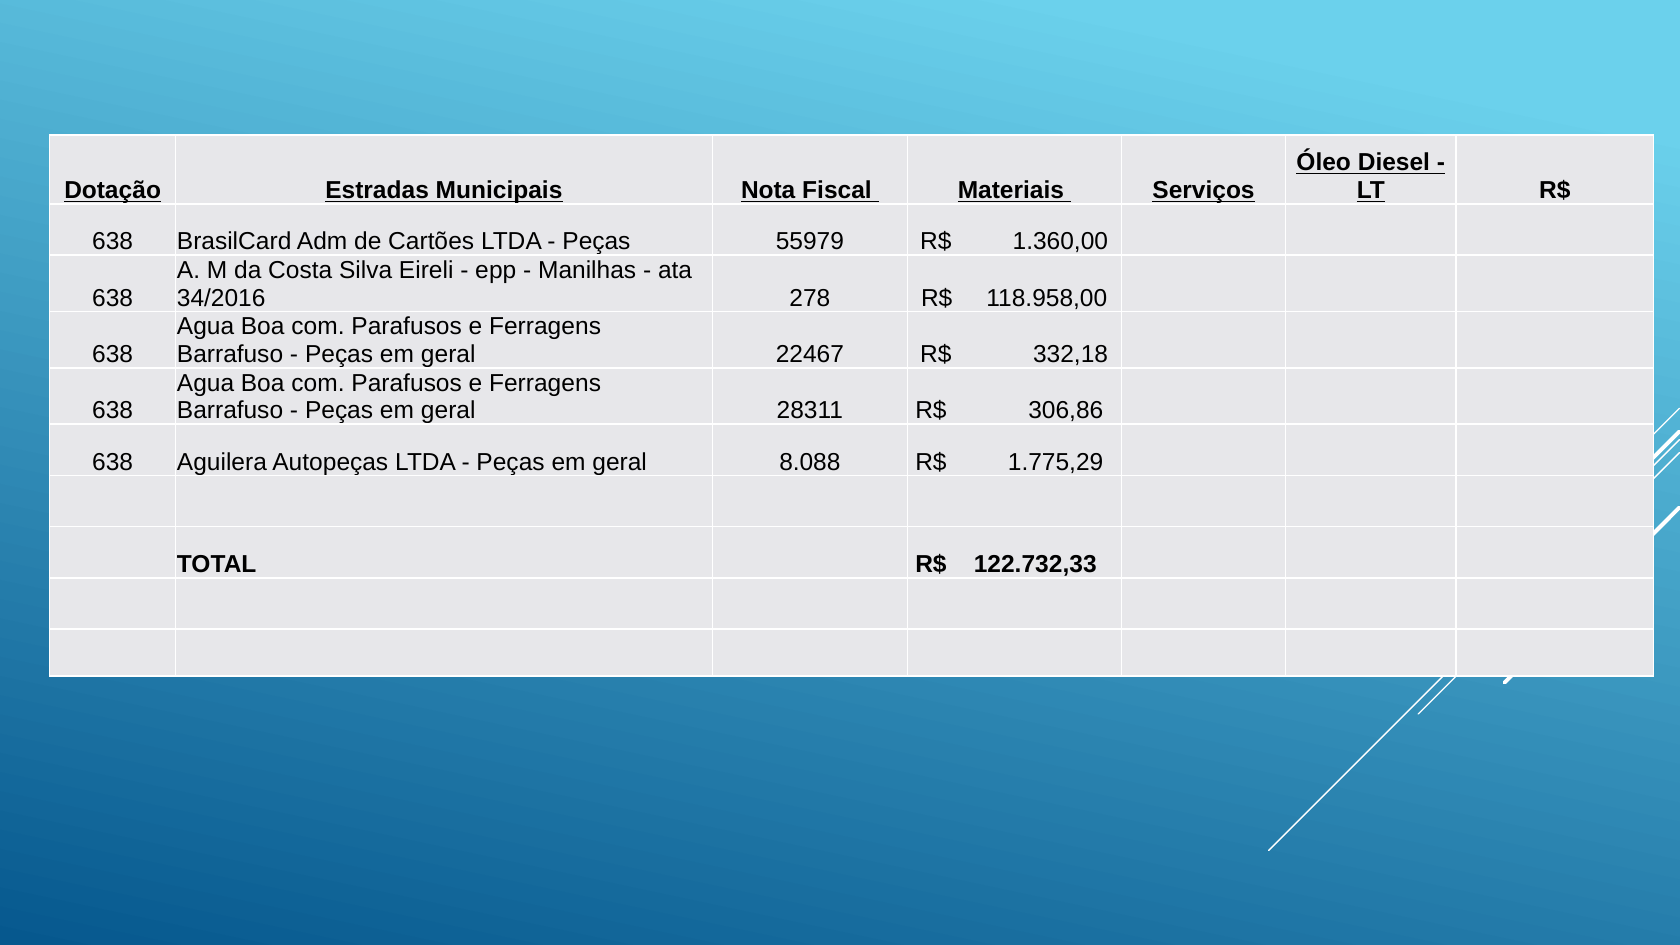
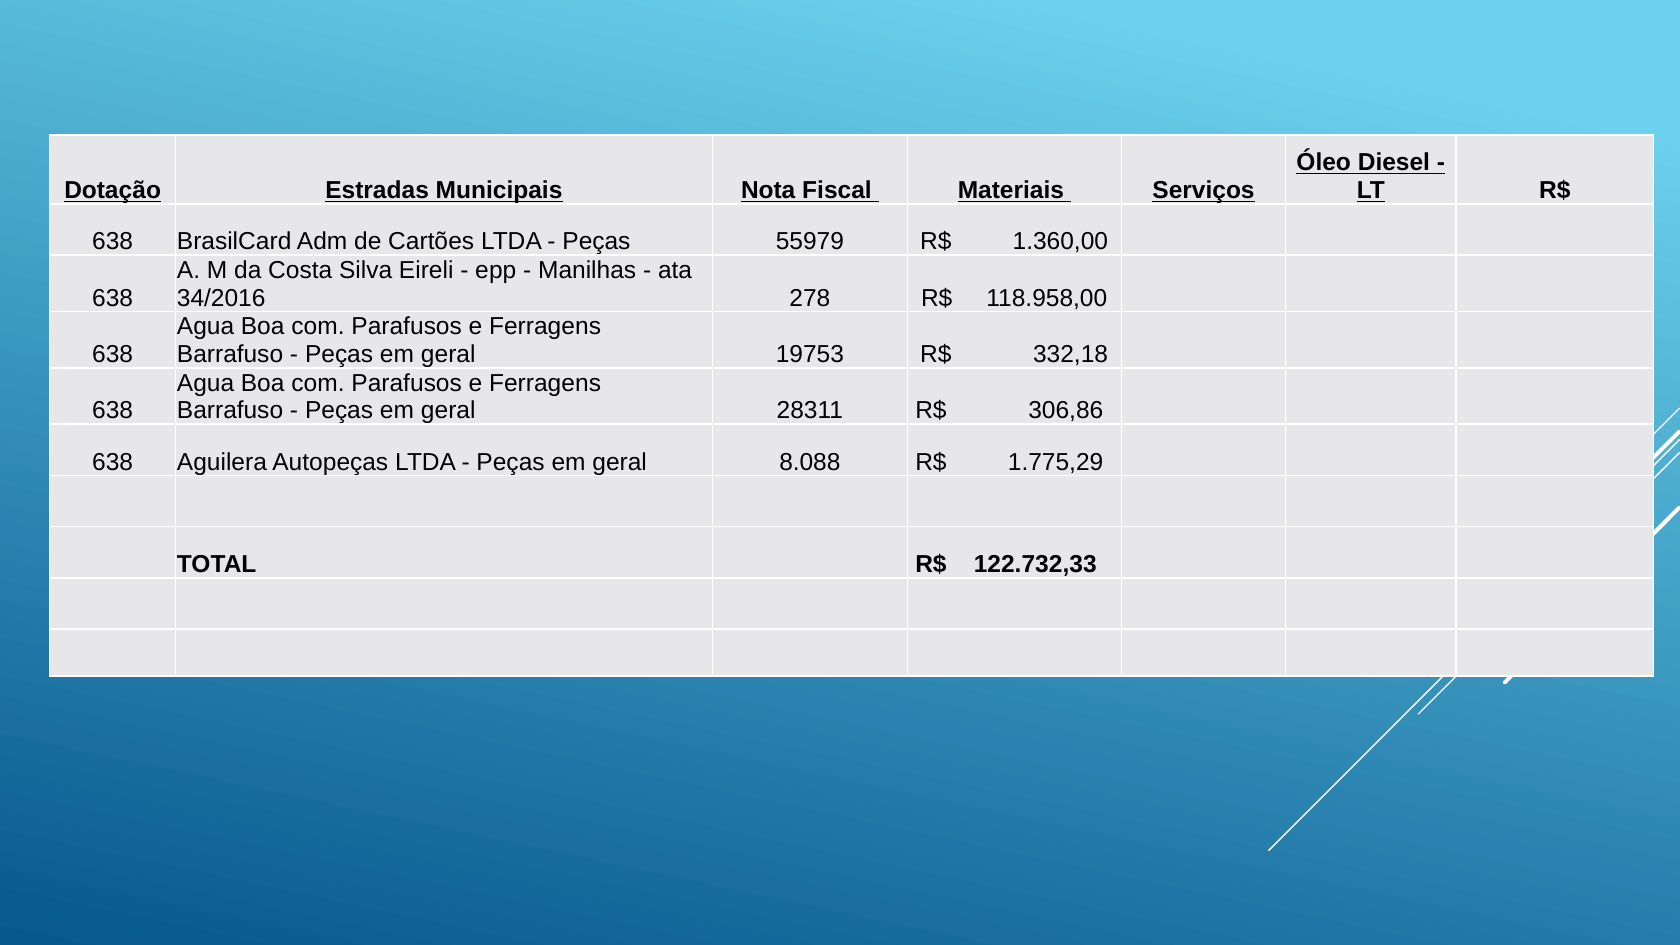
22467: 22467 -> 19753
